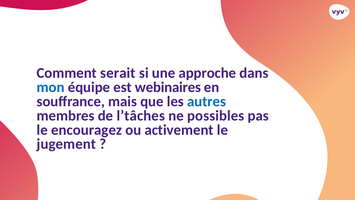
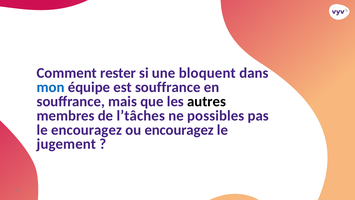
serait: serait -> rester
approche: approche -> bloquent
est webinaires: webinaires -> souffrance
autres colour: blue -> black
ou activement: activement -> encouragez
